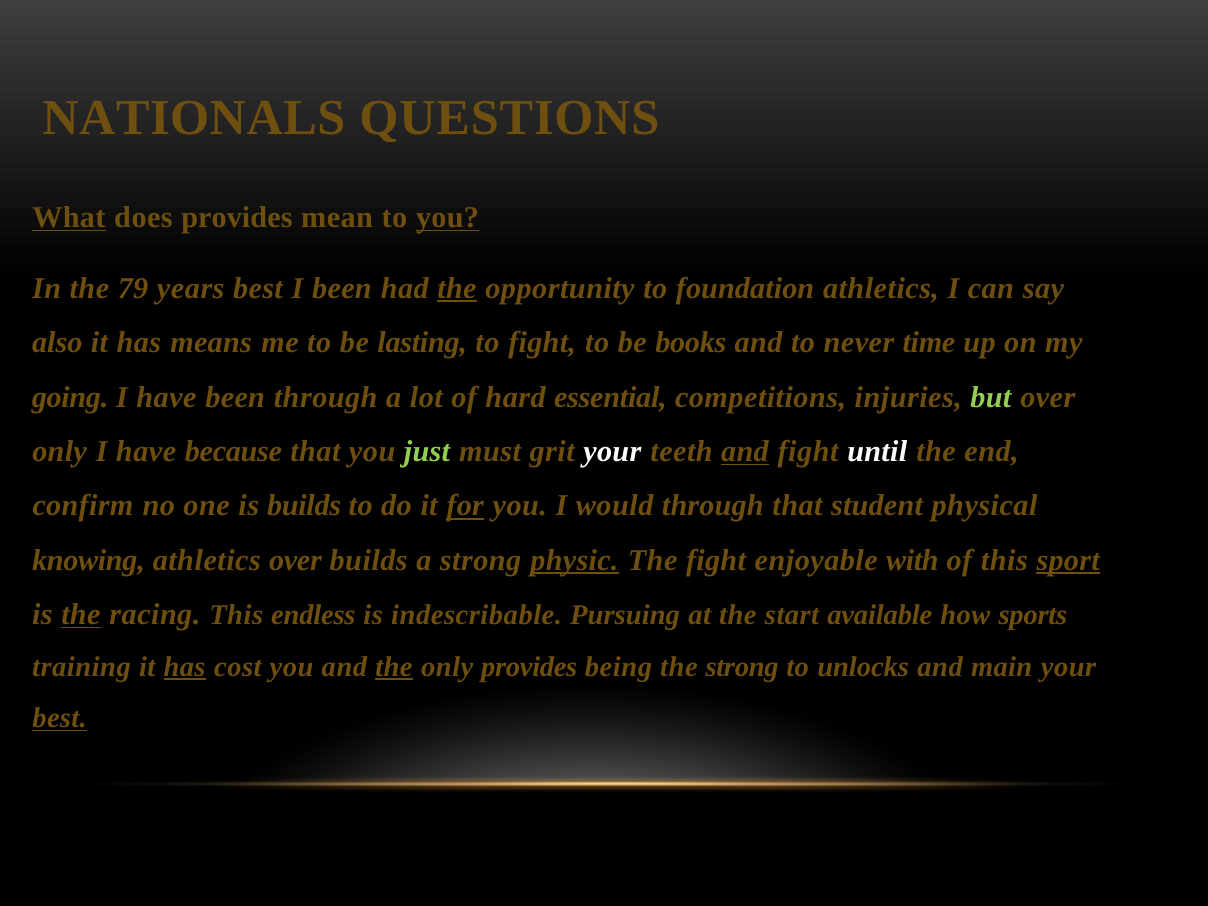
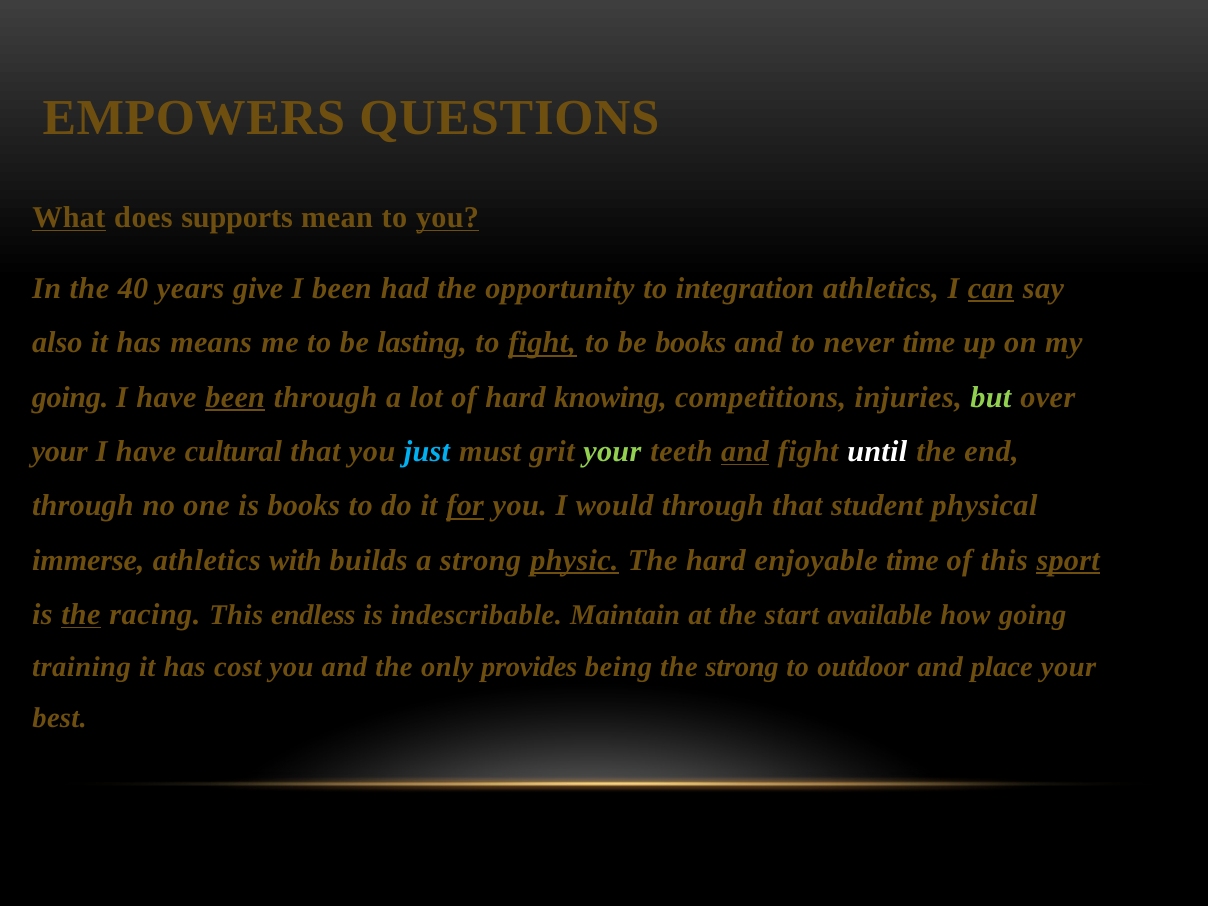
NATIONALS: NATIONALS -> EMPOWERS
does provides: provides -> supports
79: 79 -> 40
years best: best -> give
the at (457, 288) underline: present -> none
foundation: foundation -> integration
can underline: none -> present
fight at (542, 343) underline: none -> present
been at (235, 397) underline: none -> present
essential: essential -> knowing
only at (60, 451): only -> your
because: because -> cultural
just colour: light green -> light blue
your at (612, 451) colour: white -> light green
confirm at (83, 506): confirm -> through
is builds: builds -> books
knowing: knowing -> immerse
athletics over: over -> with
The fight: fight -> hard
enjoyable with: with -> time
Pursuing: Pursuing -> Maintain
how sports: sports -> going
has at (185, 667) underline: present -> none
the at (394, 667) underline: present -> none
unlocks: unlocks -> outdoor
main: main -> place
best at (60, 718) underline: present -> none
